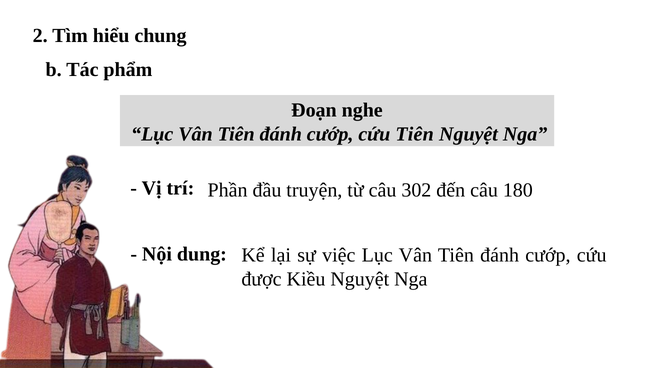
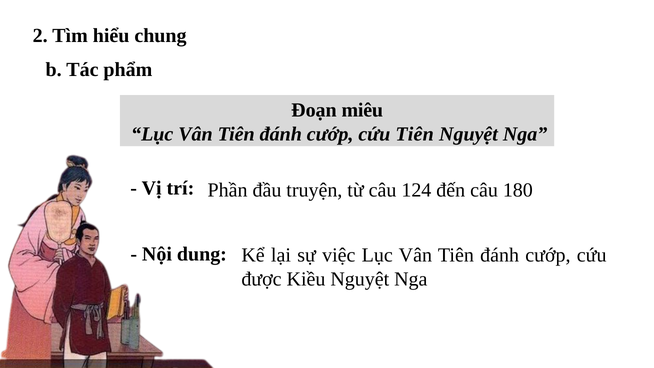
nghe: nghe -> miêu
302: 302 -> 124
